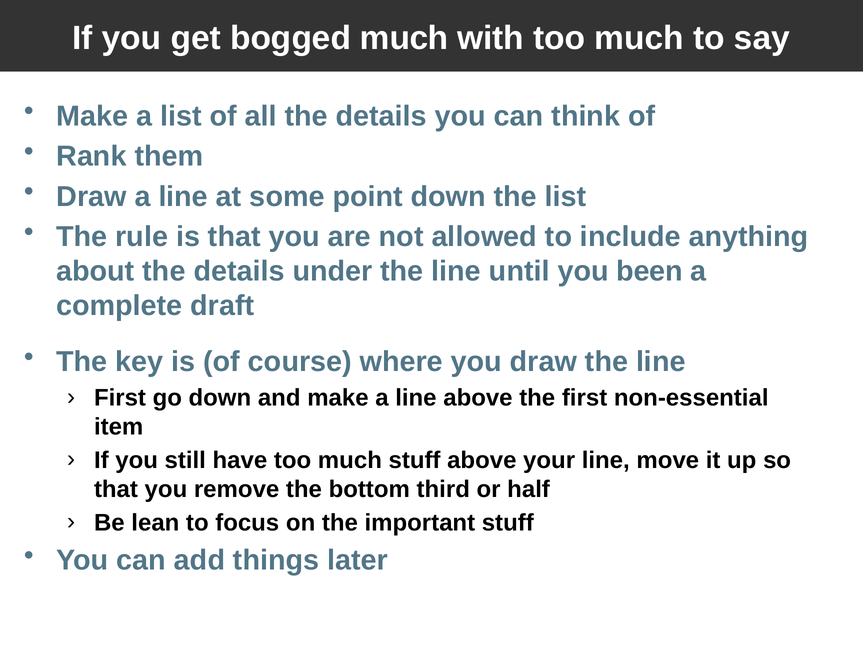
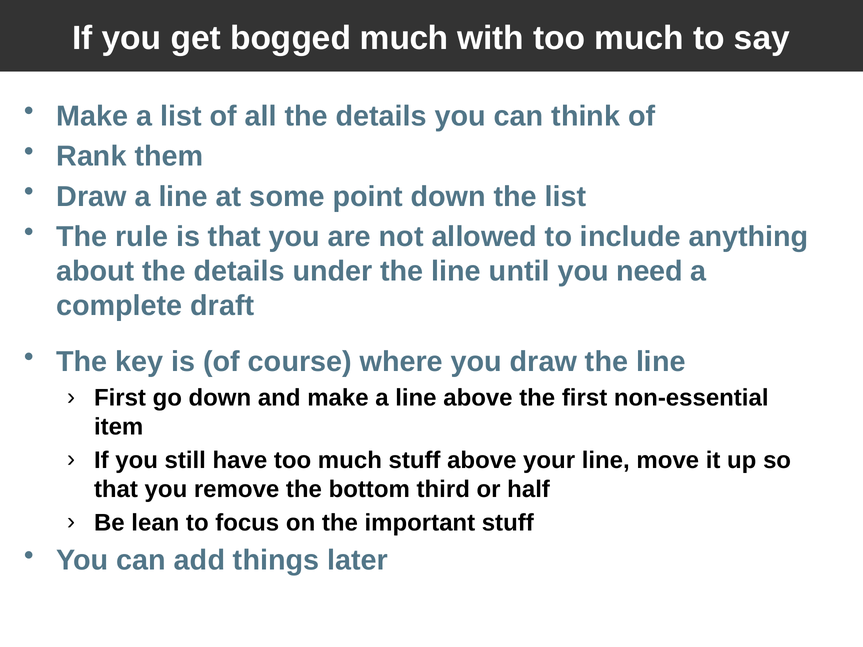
been: been -> need
